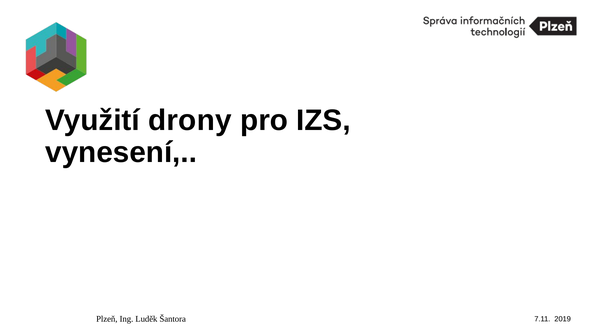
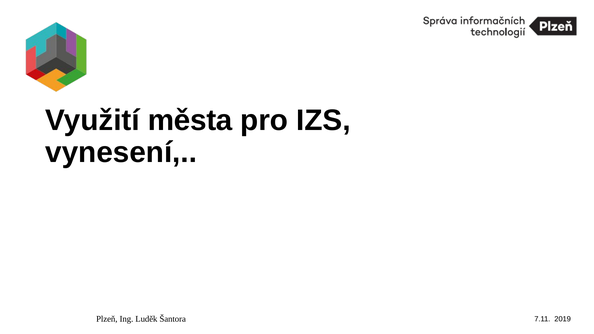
drony: drony -> města
